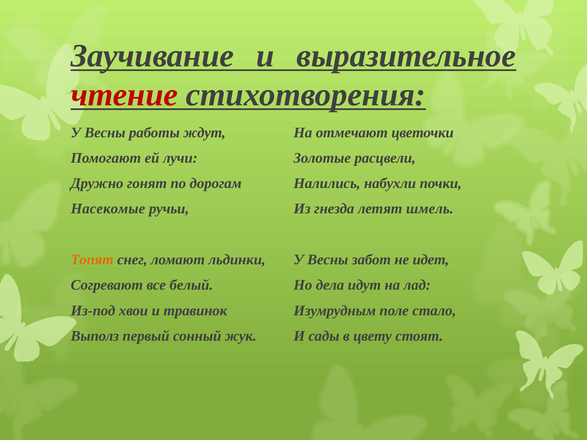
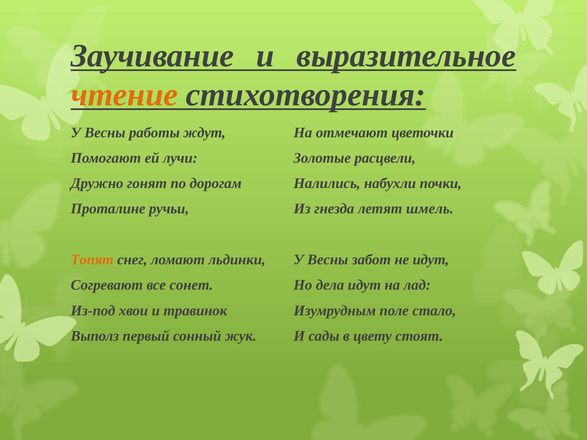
чтение colour: red -> orange
Насекомые: Насекомые -> Проталине
не идет: идет -> идут
белый: белый -> сонет
